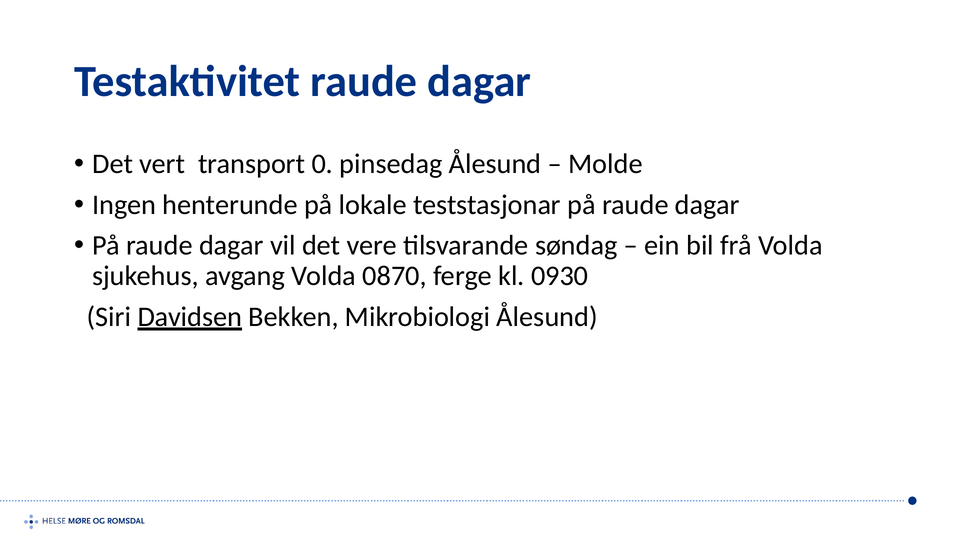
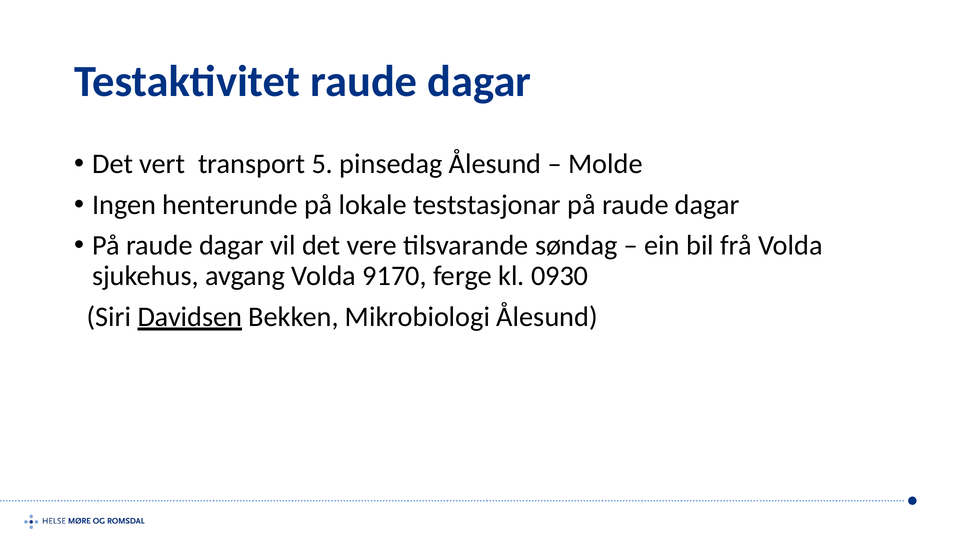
0: 0 -> 5
0870: 0870 -> 9170
